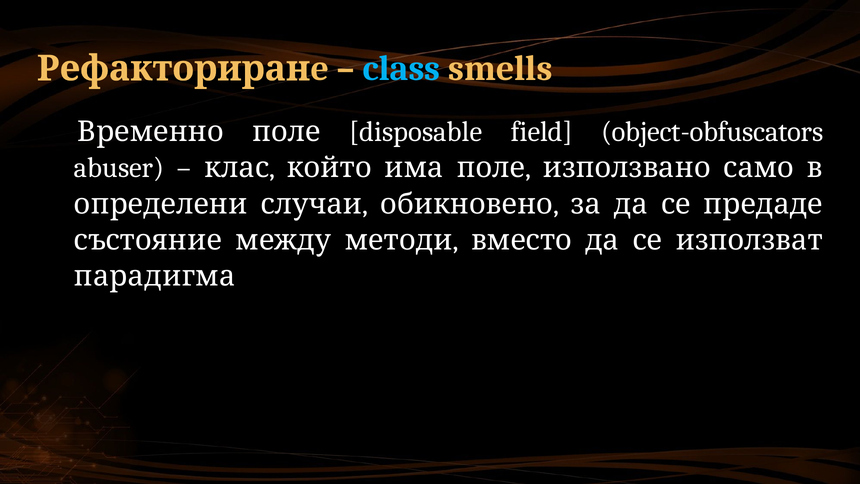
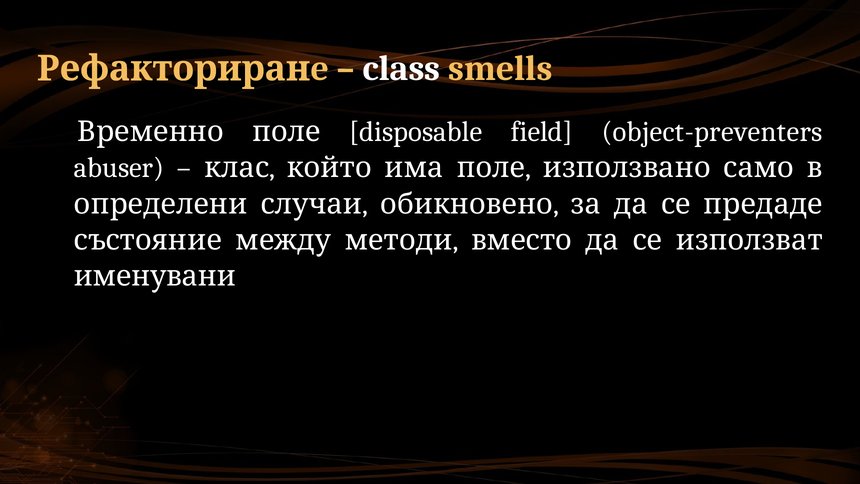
class colour: light blue -> white
object-obfuscators: object-obfuscators -> object-preventers
парадигма: парадигма -> именувани
